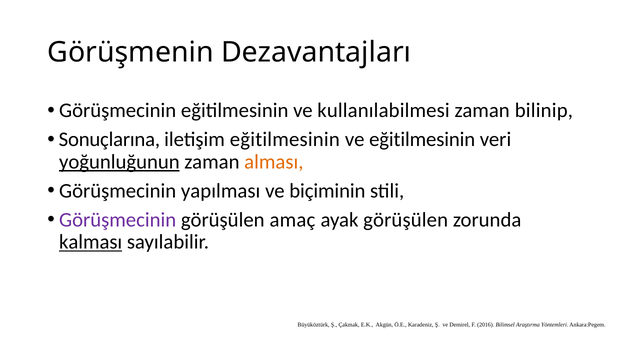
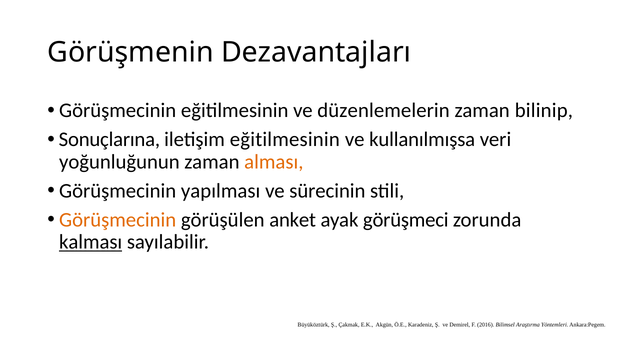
kullanılabilmesi: kullanılabilmesi -> düzenlemelerin
ve eğitilmesinin: eğitilmesinin -> kullanılmışsa
yoğunluğunun underline: present -> none
biçiminin: biçiminin -> sürecinin
Görüşmecinin at (118, 220) colour: purple -> orange
amaç: amaç -> anket
ayak görüşülen: görüşülen -> görüşmeci
